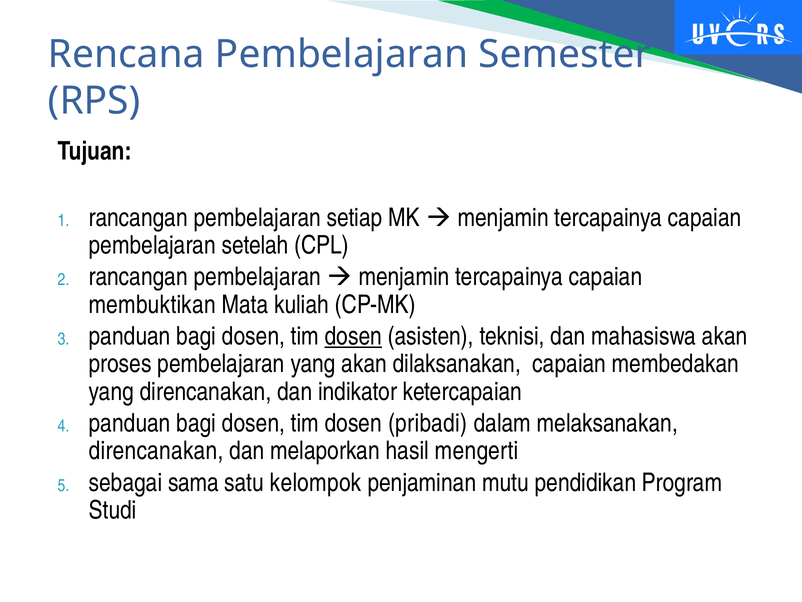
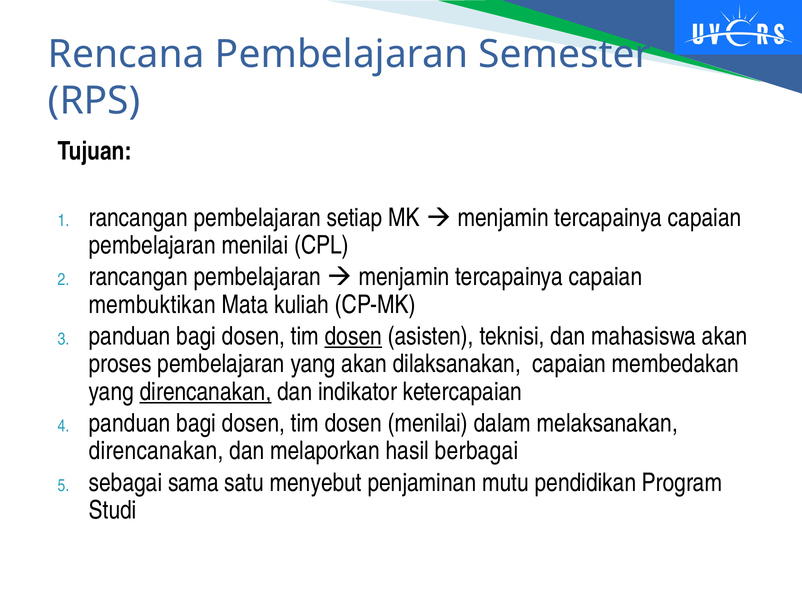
pembelajaran setelah: setelah -> menilai
direncanakan at (206, 391) underline: none -> present
dosen pribadi: pribadi -> menilai
mengerti: mengerti -> berbagai
kelompok: kelompok -> menyebut
